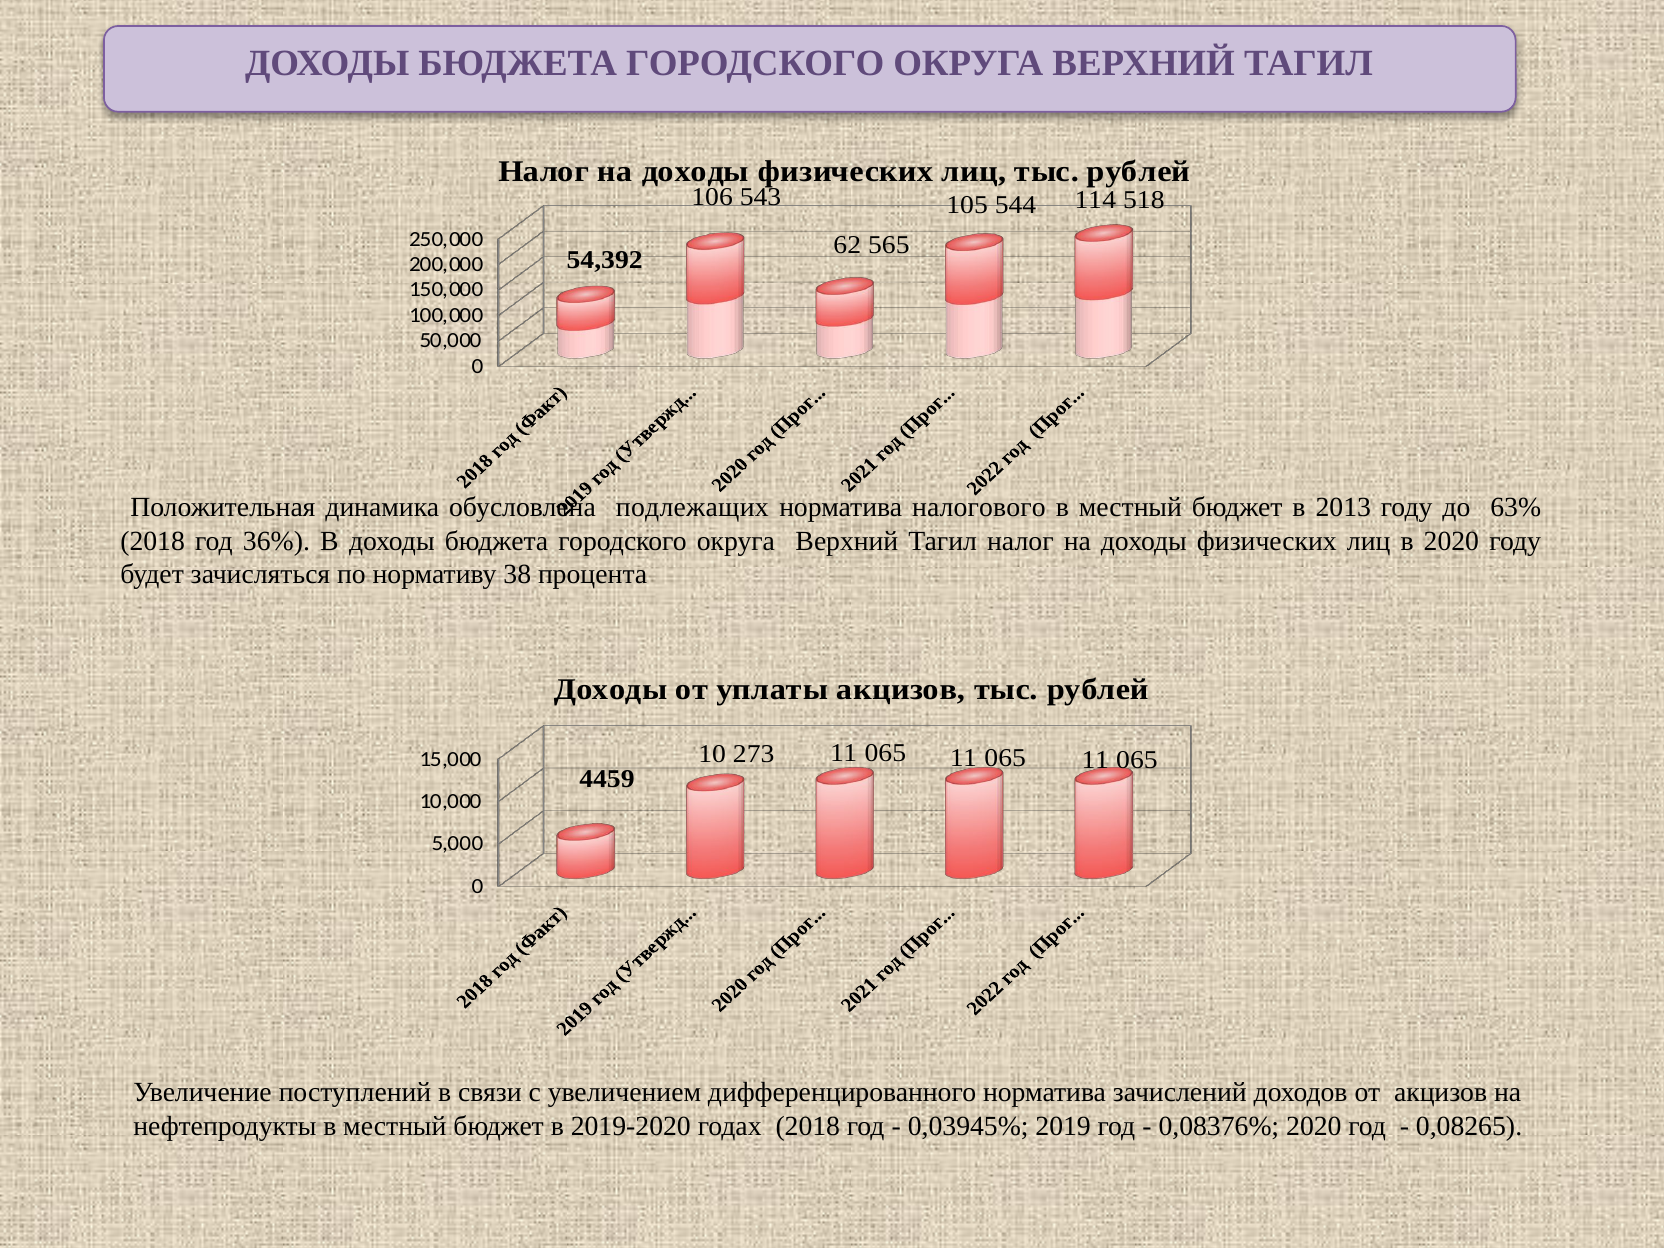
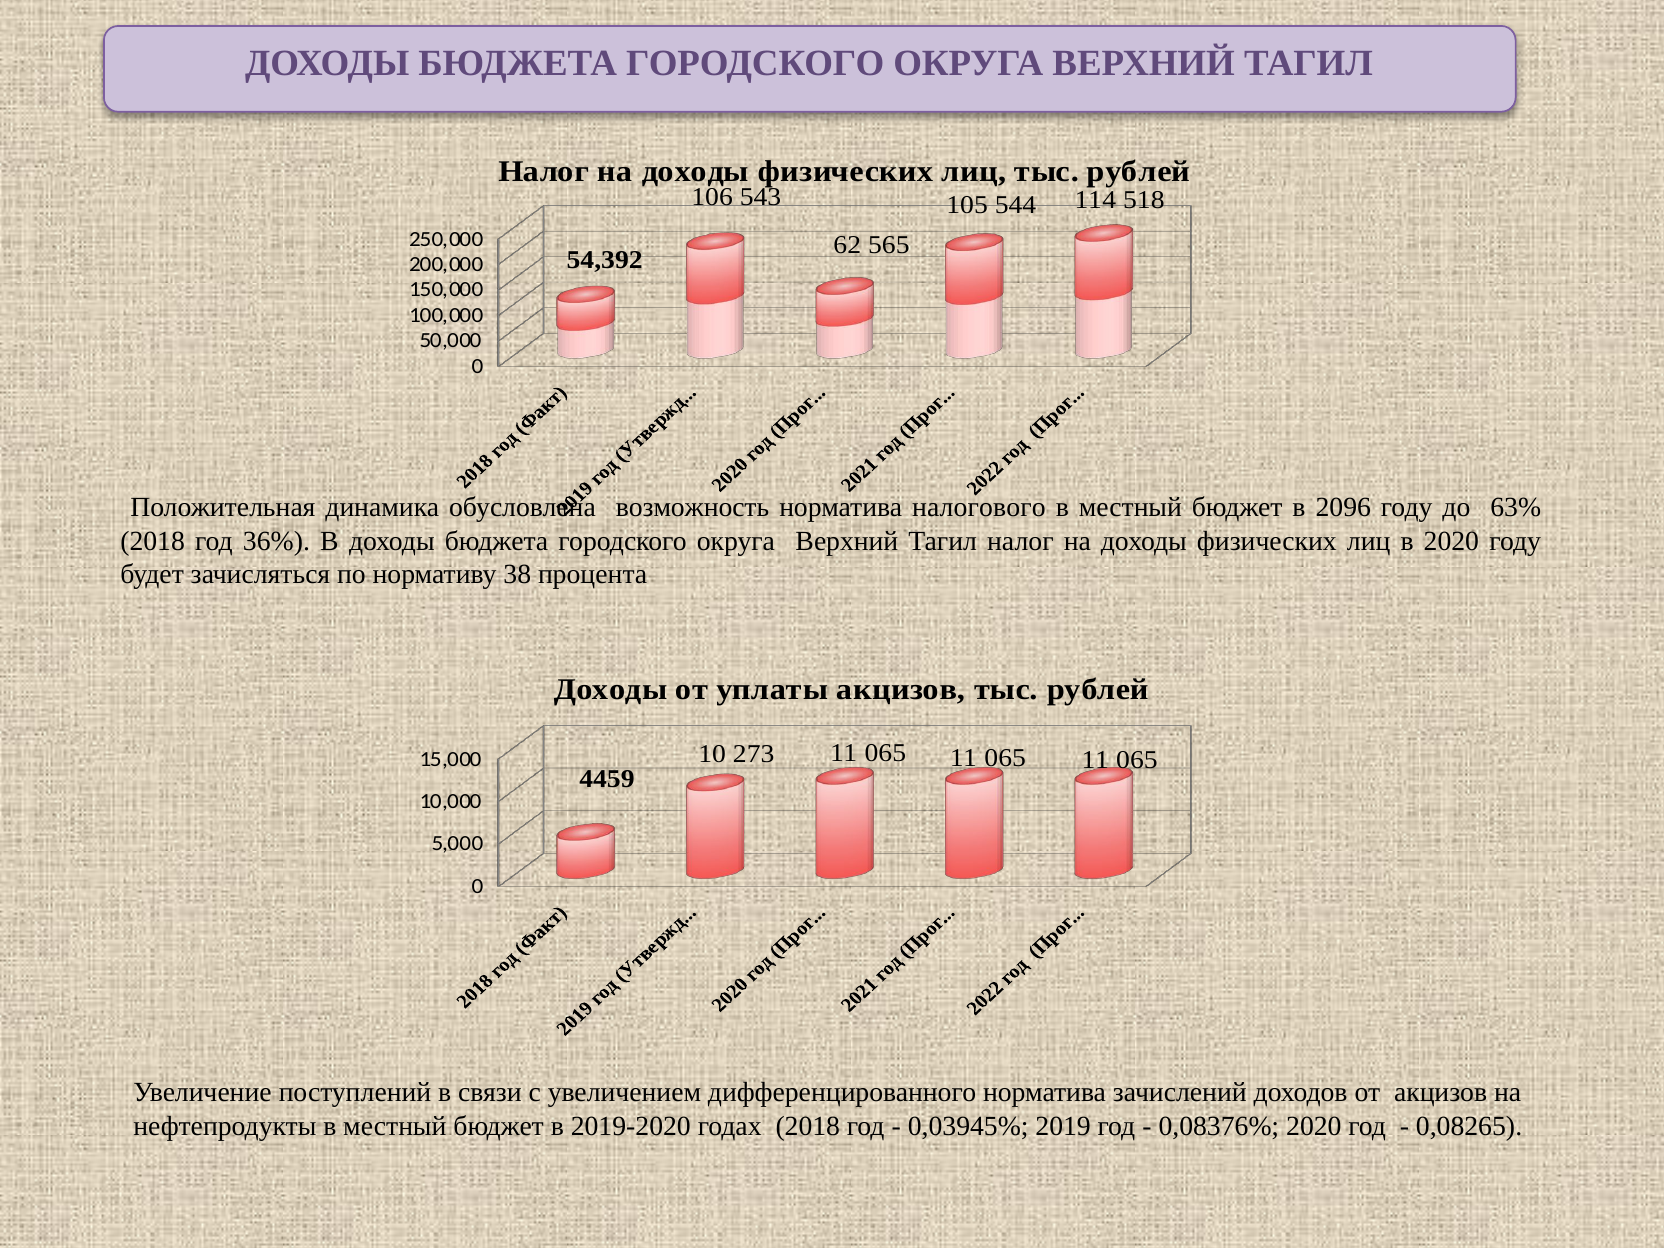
подлежащих: подлежащих -> возможность
2013: 2013 -> 2096
